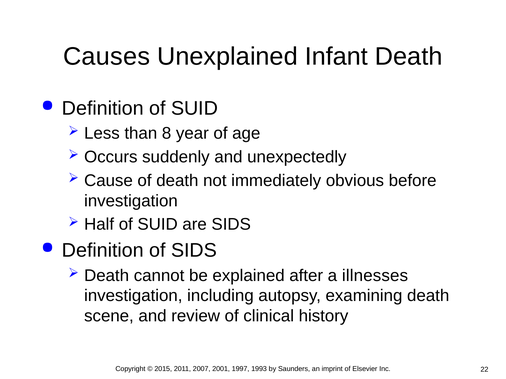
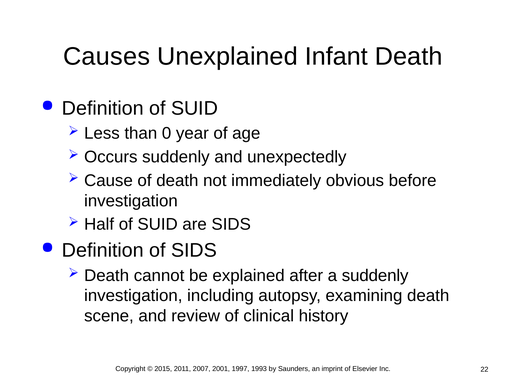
8: 8 -> 0
a illnesses: illnesses -> suddenly
